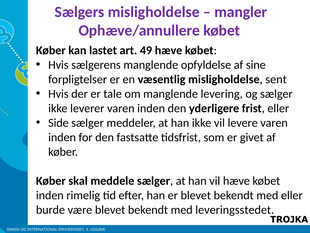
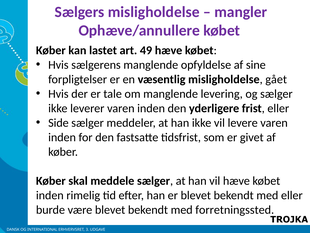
sent: sent -> gået
leveringsstedet: leveringsstedet -> forretningssted
